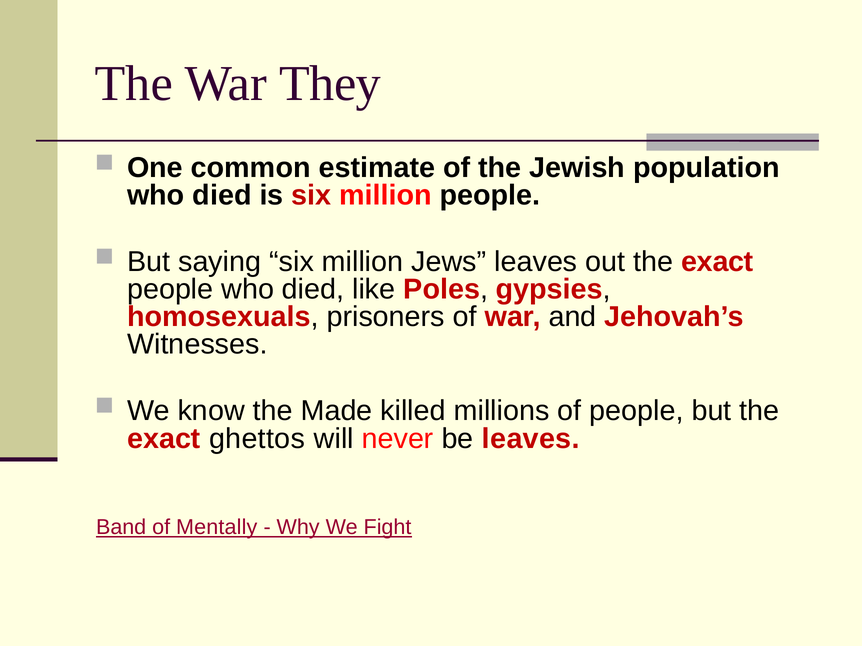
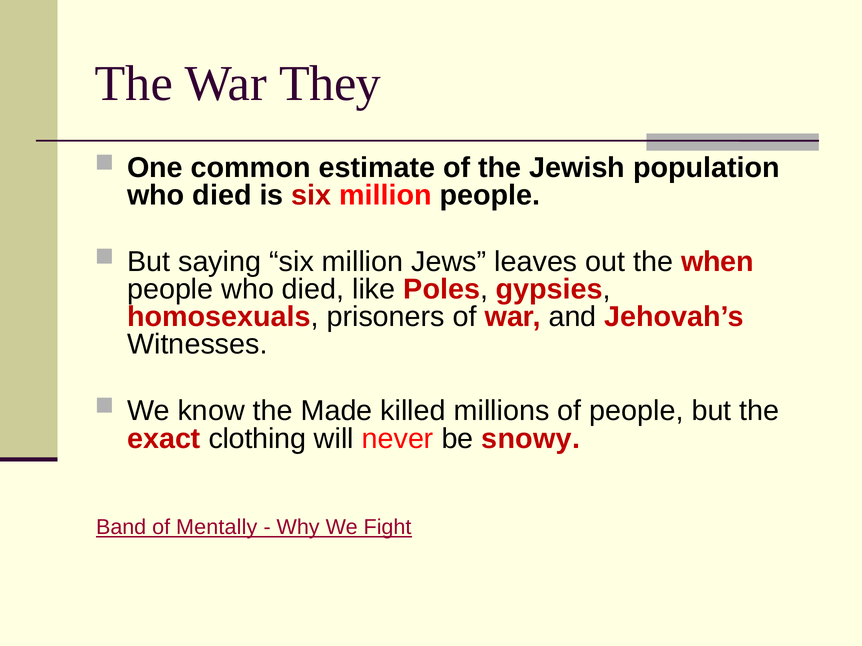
out the exact: exact -> when
ghettos: ghettos -> clothing
be leaves: leaves -> snowy
